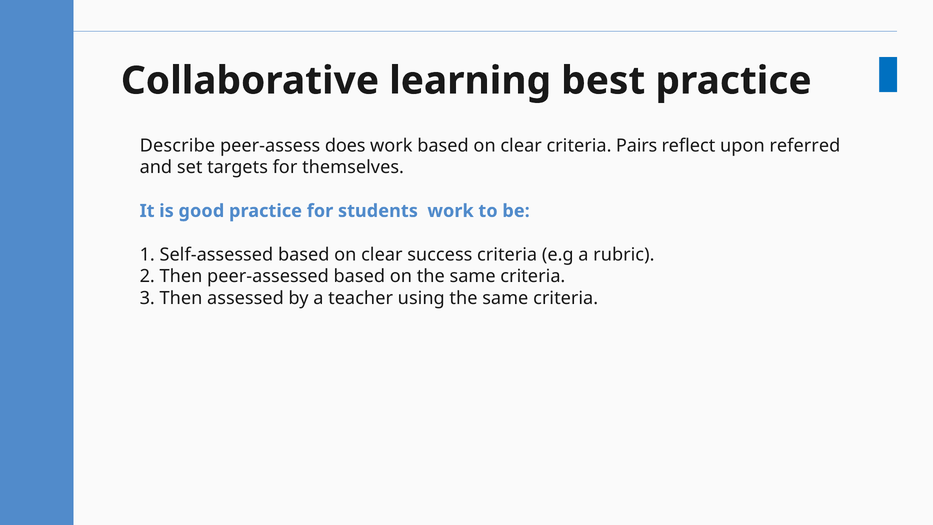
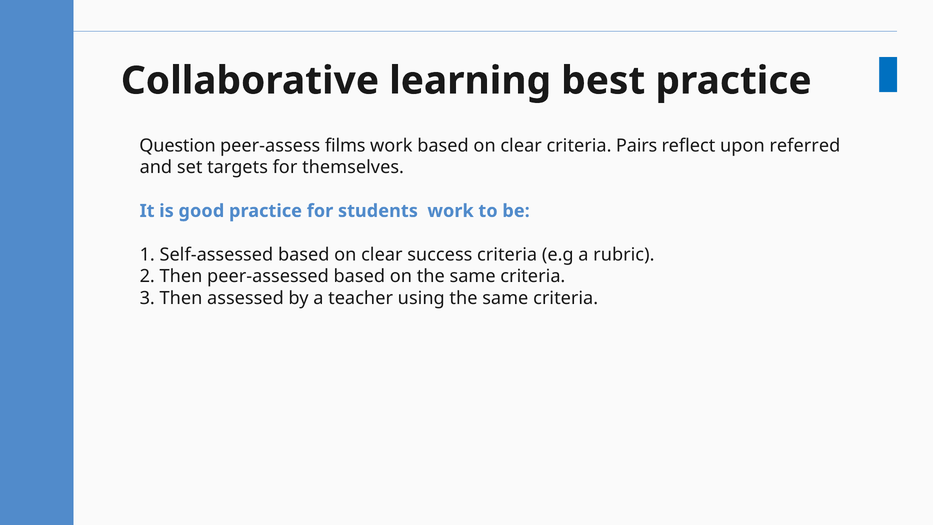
Describe: Describe -> Question
does: does -> films
